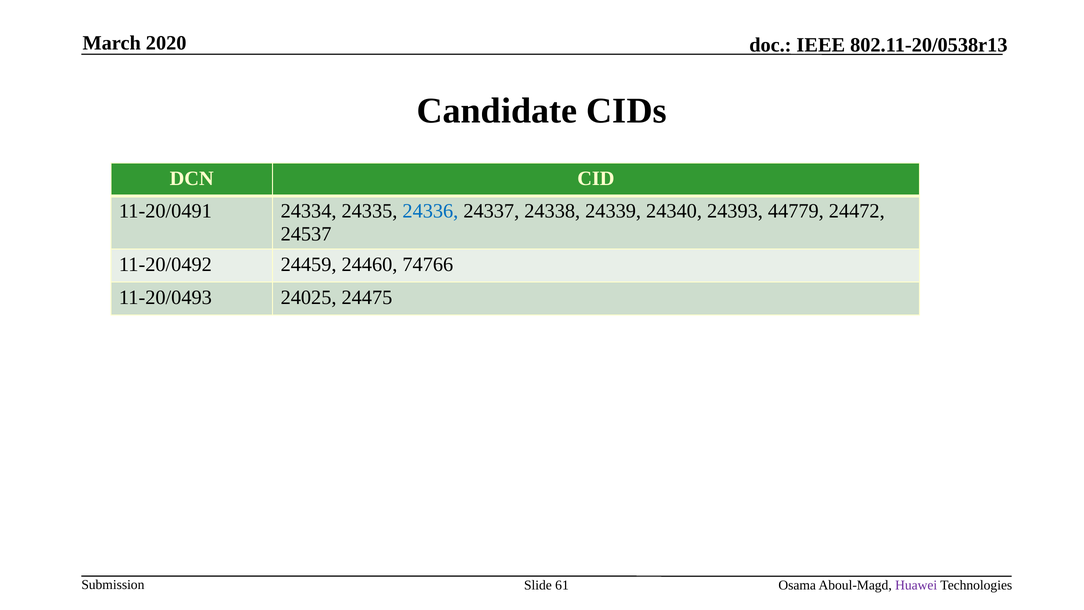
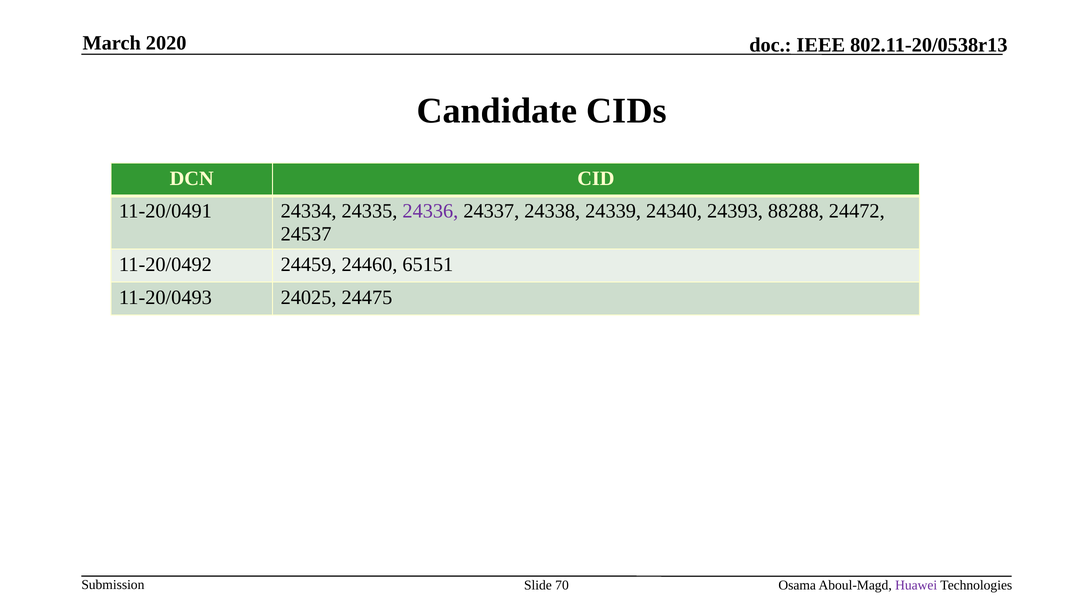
24336 colour: blue -> purple
44779: 44779 -> 88288
74766: 74766 -> 65151
61: 61 -> 70
